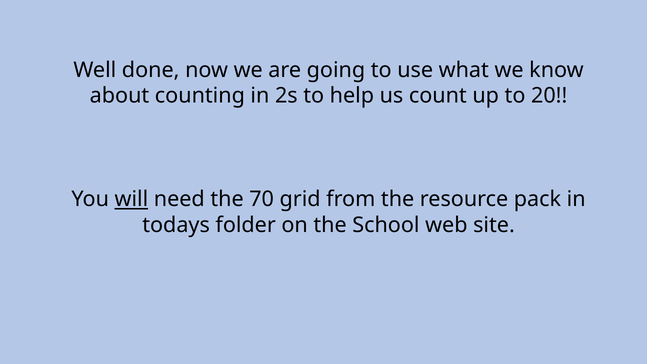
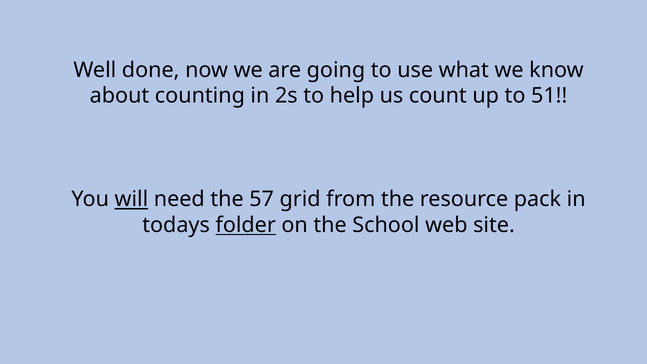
20: 20 -> 51
70: 70 -> 57
folder underline: none -> present
